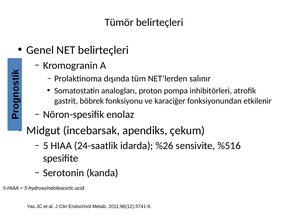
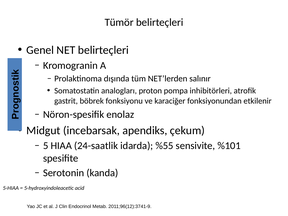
%26: %26 -> %55
%516: %516 -> %101
